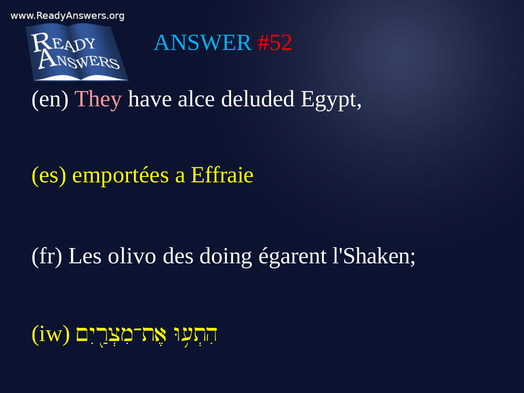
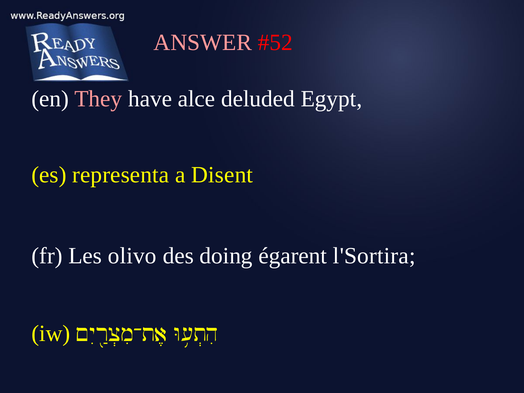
ANSWER colour: light blue -> pink
emportées: emportées -> representa
Effraie: Effraie -> Disent
l'Shaken: l'Shaken -> l'Sortira
